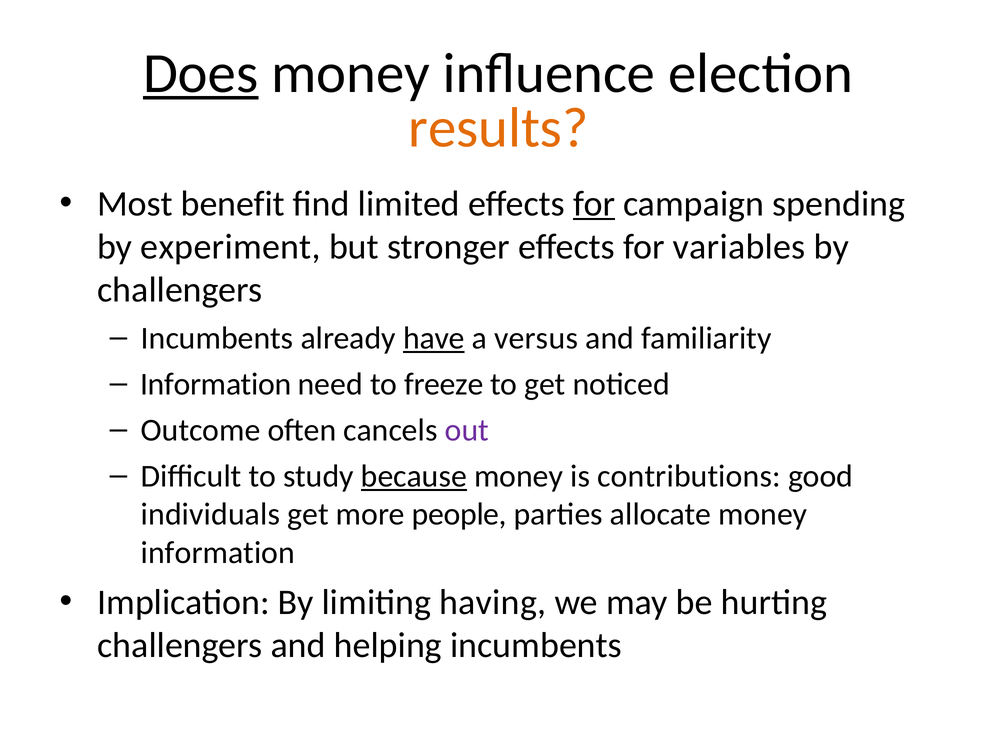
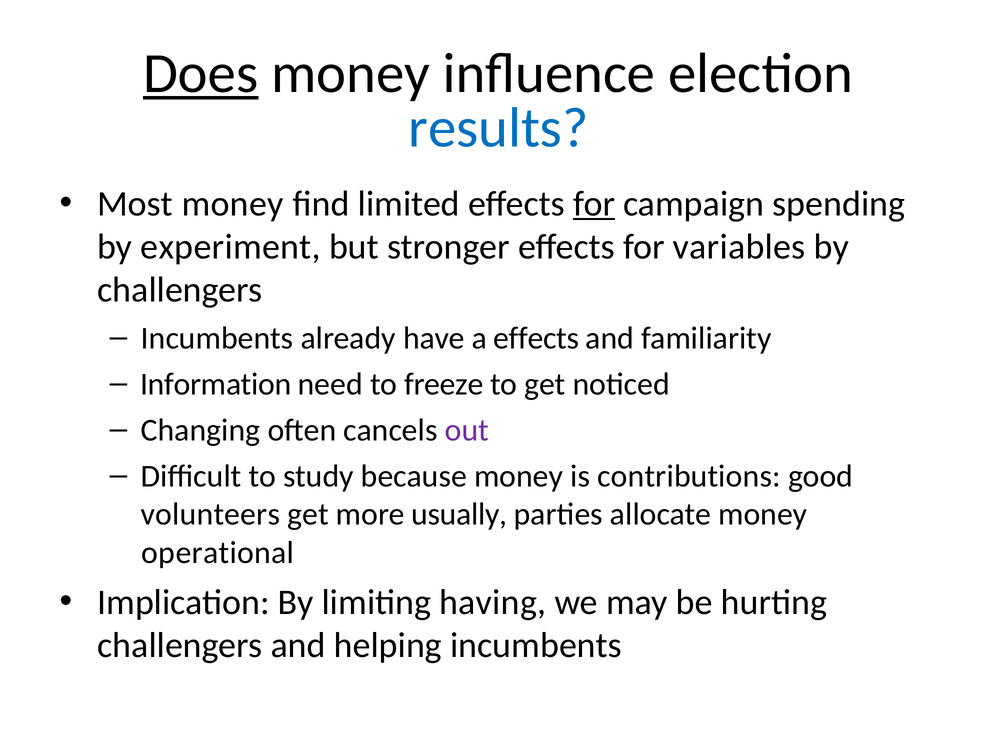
results colour: orange -> blue
Most benefit: benefit -> money
have underline: present -> none
a versus: versus -> effects
Outcome: Outcome -> Changing
because underline: present -> none
individuals: individuals -> volunteers
people: people -> usually
information at (218, 552): information -> operational
